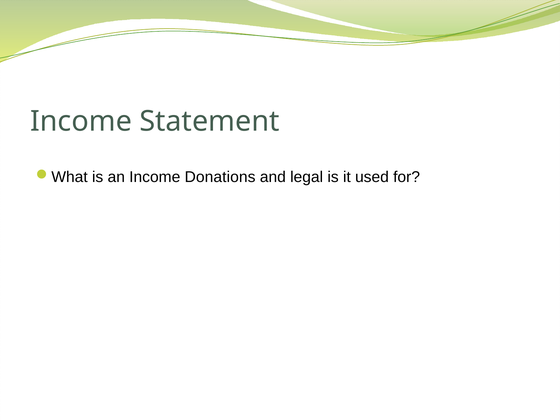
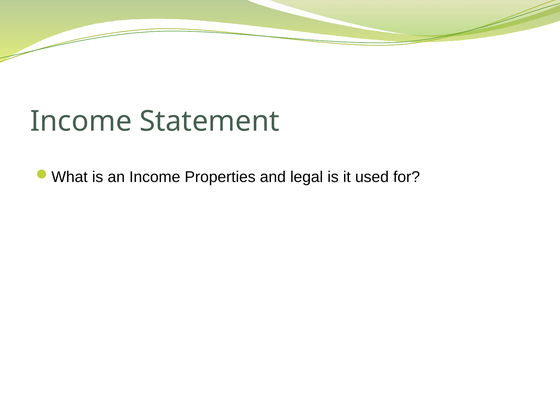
Donations: Donations -> Properties
